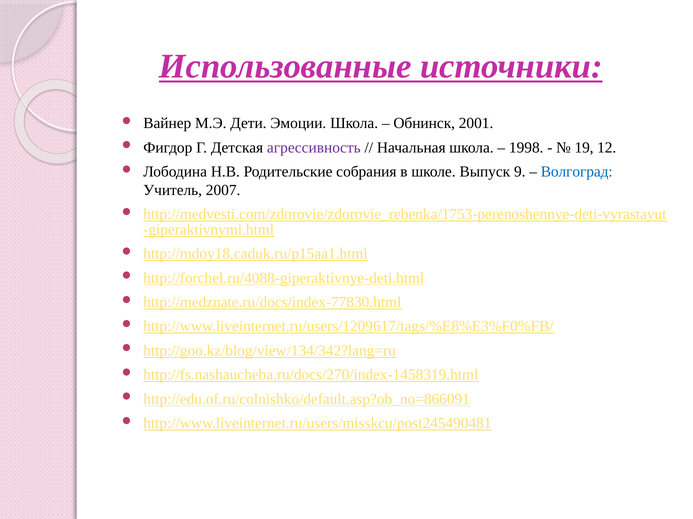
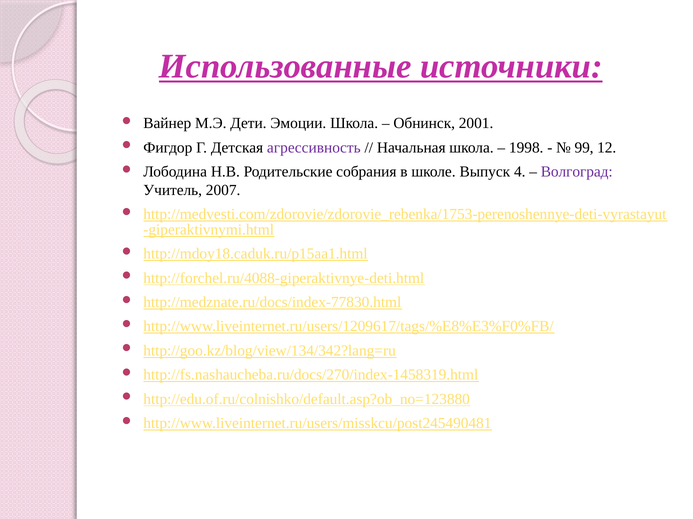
19: 19 -> 99
9: 9 -> 4
Волгоград colour: blue -> purple
http://edu.of.ru/colnishko/default.asp?ob_no=866091: http://edu.of.ru/colnishko/default.asp?ob_no=866091 -> http://edu.of.ru/colnishko/default.asp?ob_no=123880
